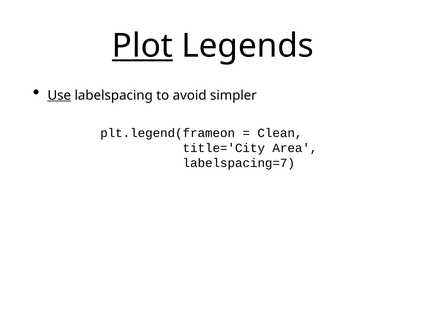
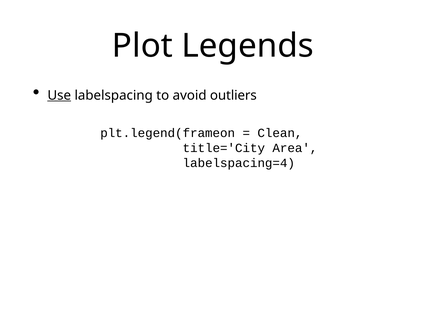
Plot underline: present -> none
simpler: simpler -> outliers
labelspacing=7: labelspacing=7 -> labelspacing=4
